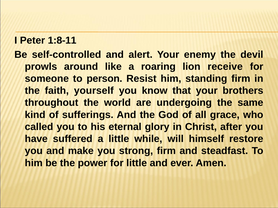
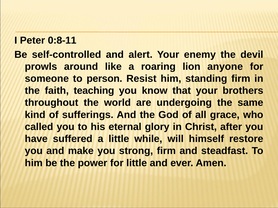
1:8-11: 1:8-11 -> 0:8-11
receive: receive -> anyone
yourself: yourself -> teaching
